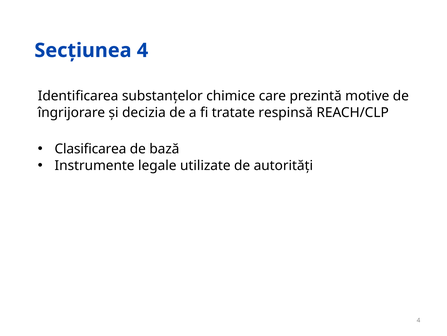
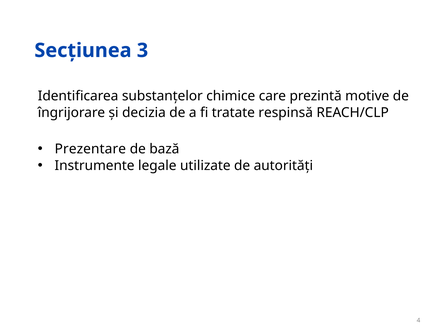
Secţiunea 4: 4 -> 3
Clasificarea: Clasificarea -> Prezentare
